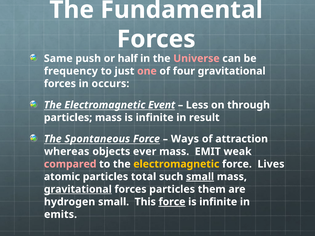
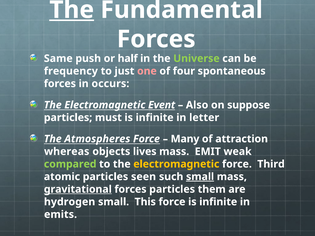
The at (72, 10) underline: none -> present
Universe colour: pink -> light green
four gravitational: gravitational -> spontaneous
Less: Less -> Also
through: through -> suppose
particles mass: mass -> must
result: result -> letter
Spontaneous: Spontaneous -> Atmospheres
Ways: Ways -> Many
ever: ever -> lives
compared colour: pink -> light green
Lives: Lives -> Third
total: total -> seen
force at (172, 202) underline: present -> none
